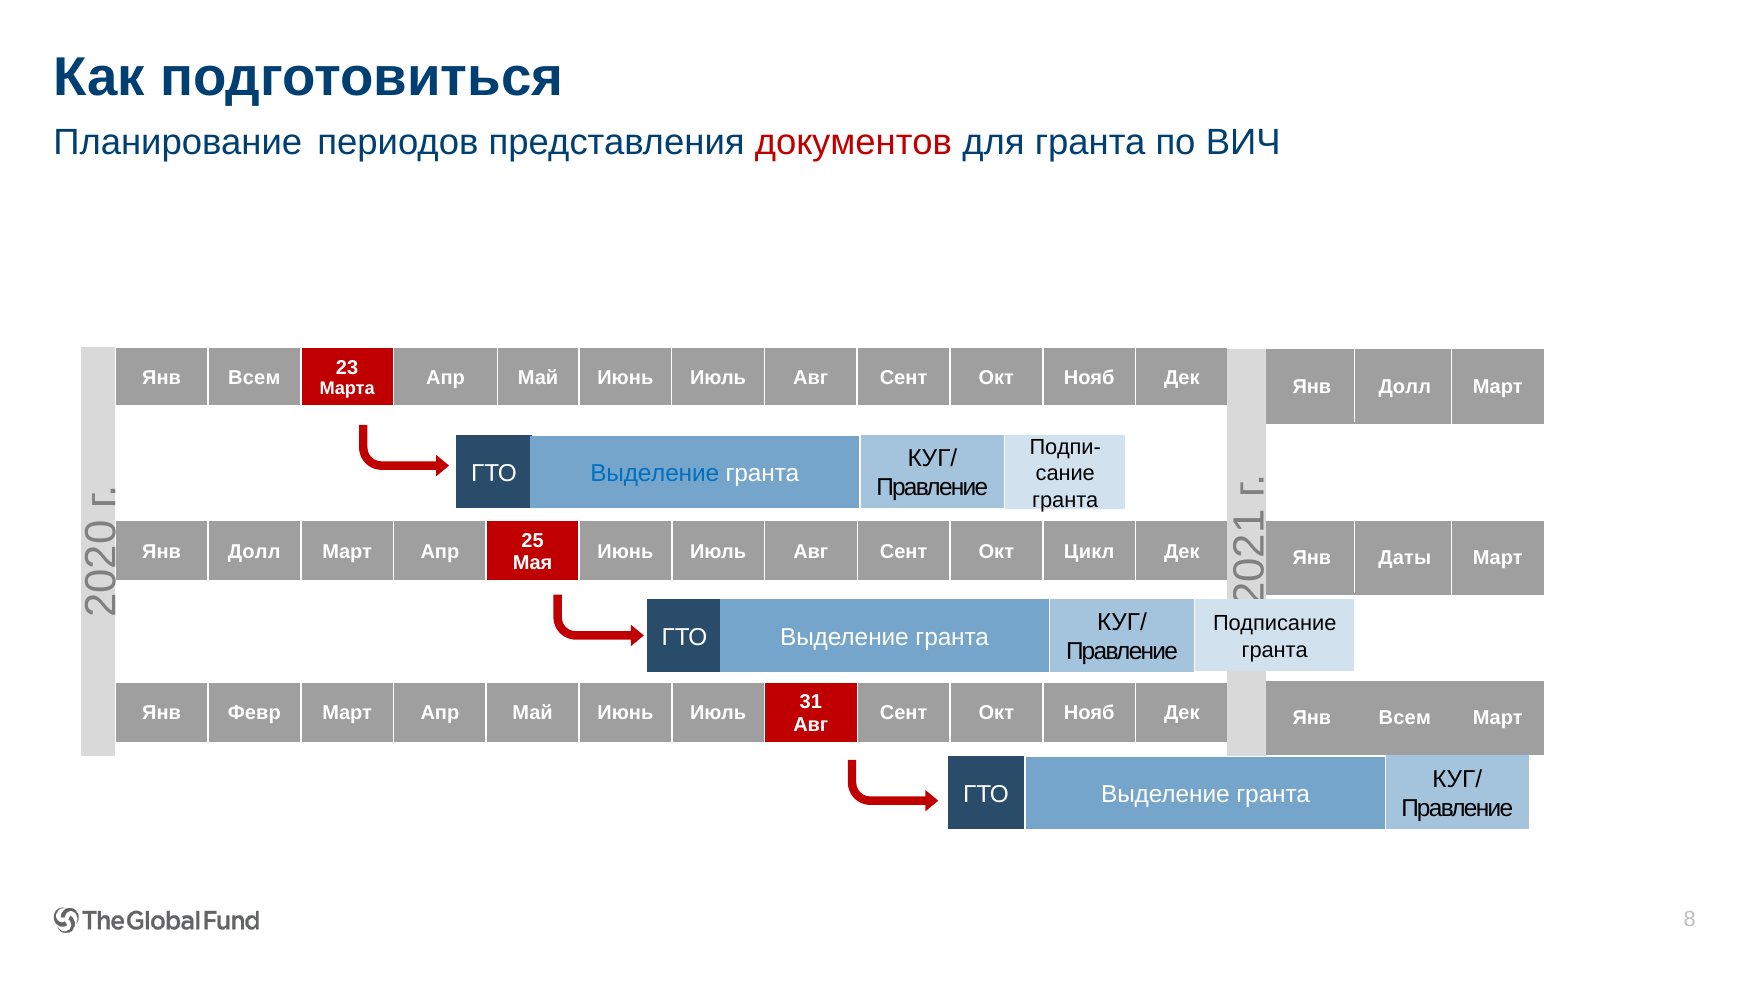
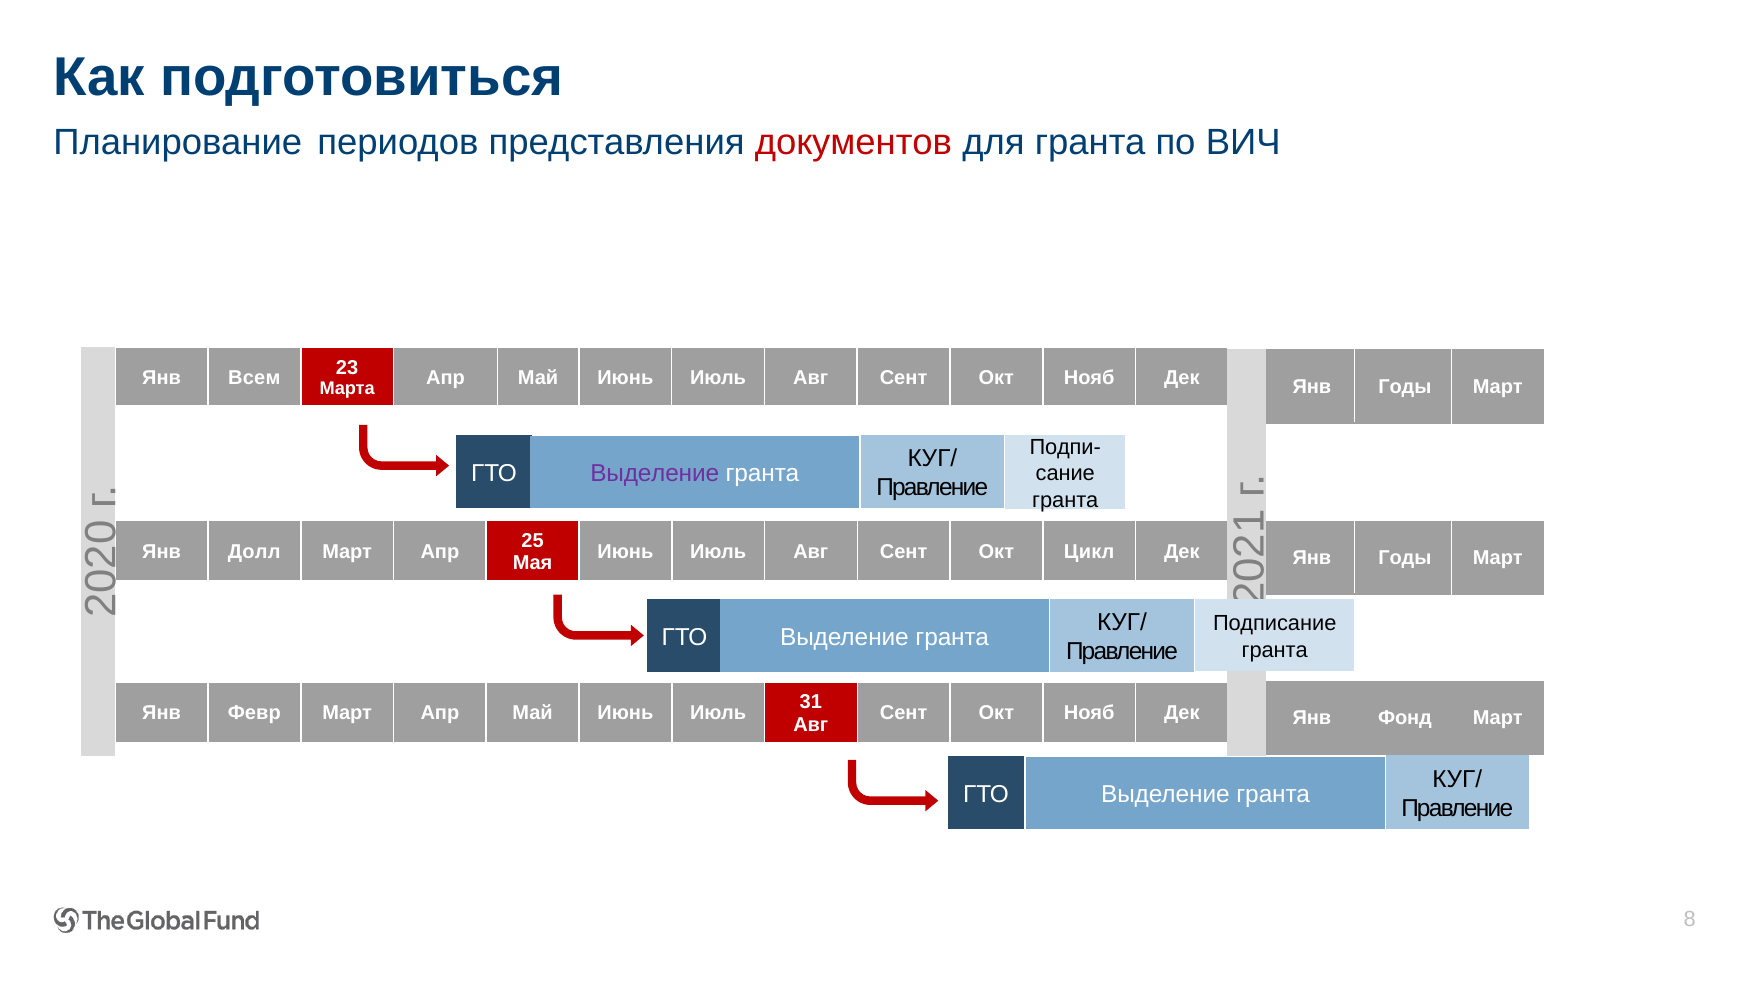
Долл at (1405, 387): Долл -> Годы
Выделение at (655, 473) colour: blue -> purple
Даты at (1405, 558): Даты -> Годы
Всем at (1405, 718): Всем -> Фонд
